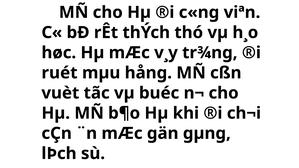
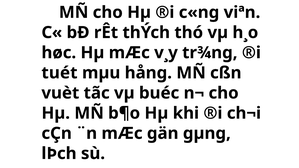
ruét: ruét -> tuét
